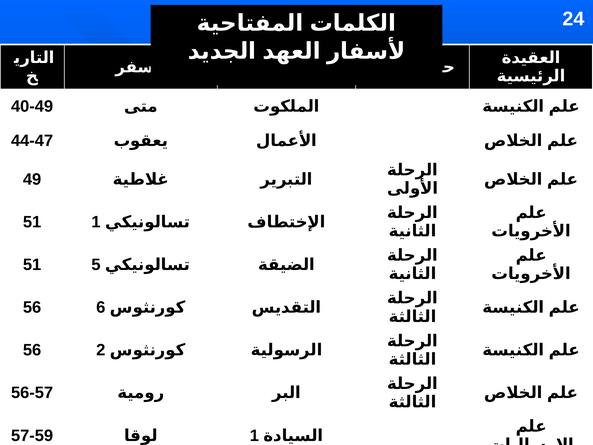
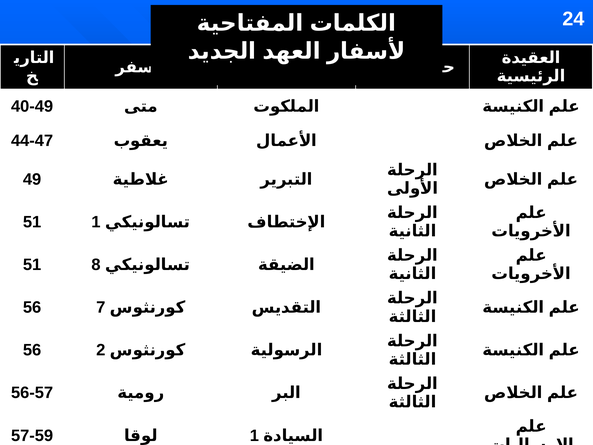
5: 5 -> 8
6: 6 -> 7
